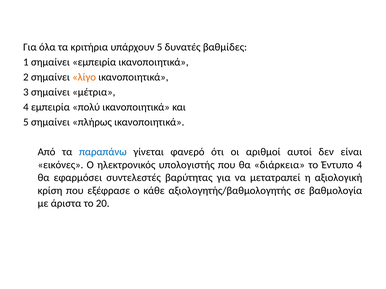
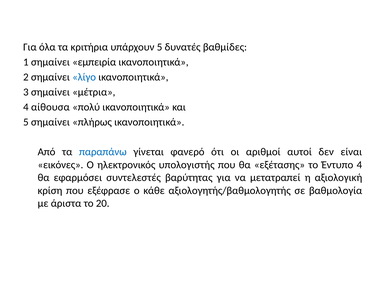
λίγο colour: orange -> blue
4 εμπειρία: εμπειρία -> αίθουσα
διάρκεια: διάρκεια -> εξέτασης
